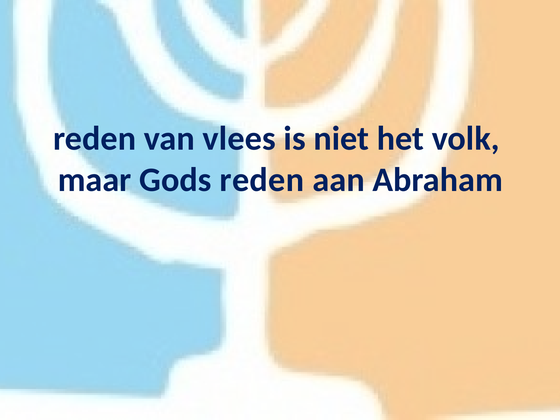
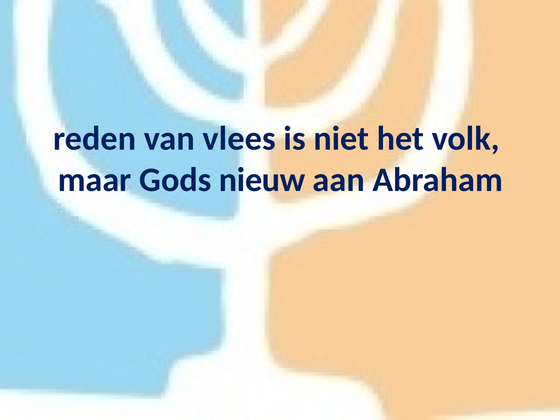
Gods reden: reden -> nieuw
